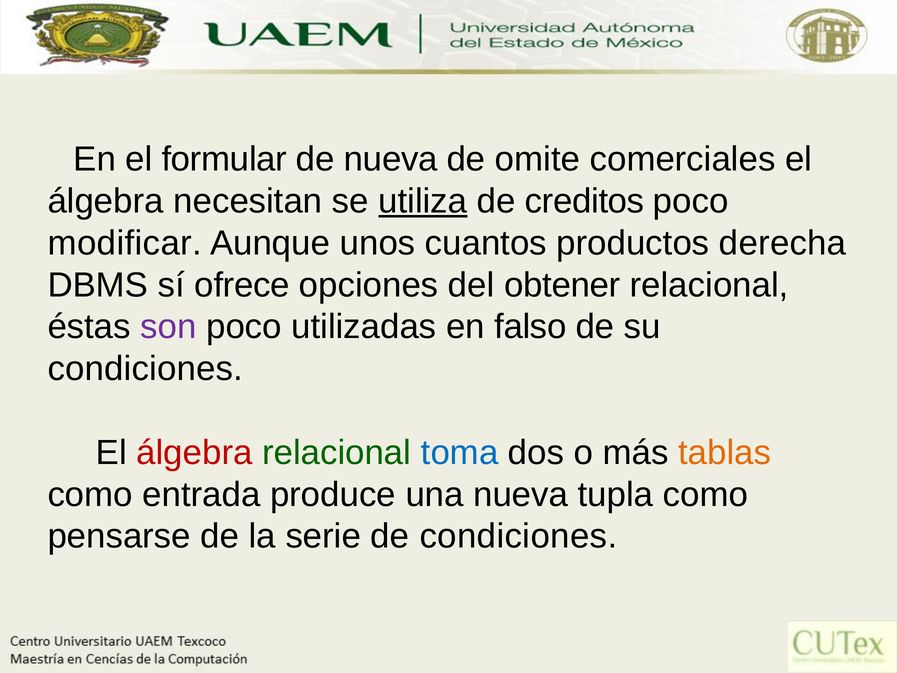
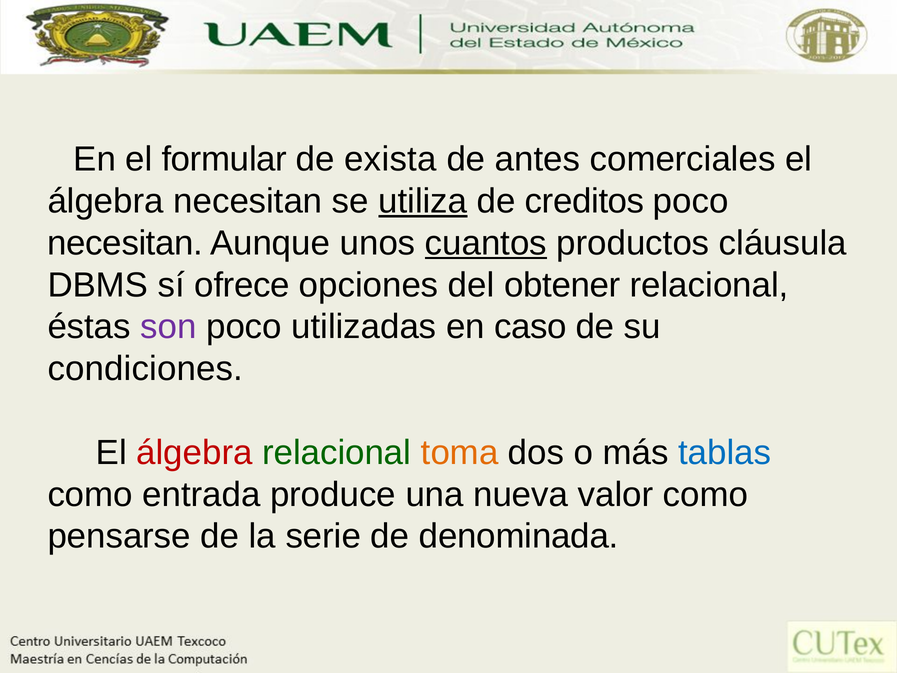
de nueva: nueva -> exista
omite: omite -> antes
modificar at (125, 243): modificar -> necesitan
cuantos underline: none -> present
derecha: derecha -> cláusula
falso: falso -> caso
toma colour: blue -> orange
tablas colour: orange -> blue
tupla: tupla -> valor
de condiciones: condiciones -> denominada
